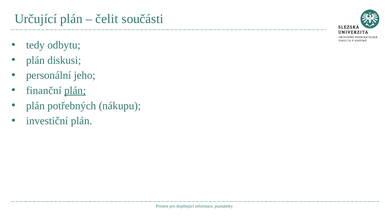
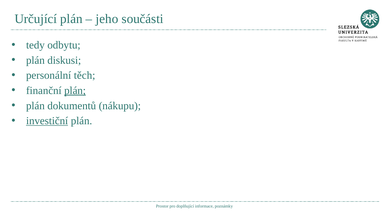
čelit: čelit -> jeho
jeho: jeho -> těch
potřebných: potřebných -> dokumentů
investiční underline: none -> present
